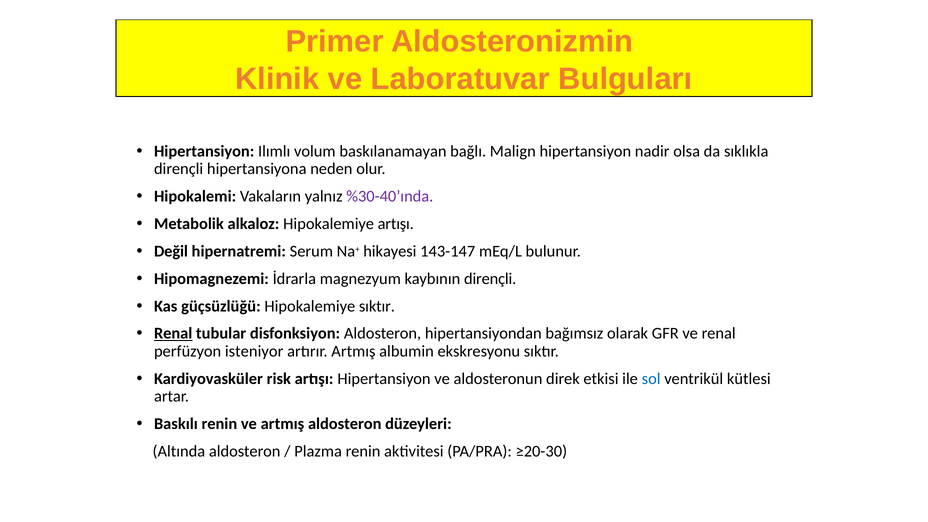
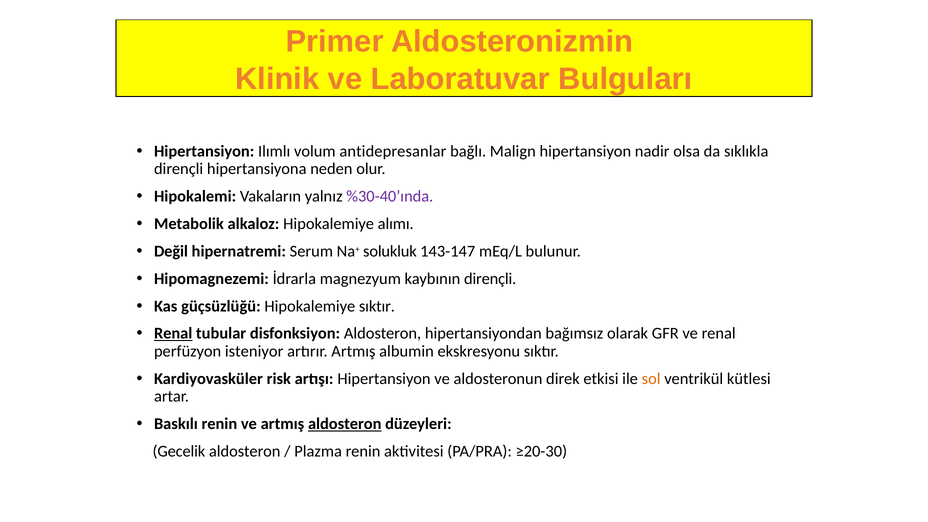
baskılanamayan: baskılanamayan -> antidepresanlar
Hipokalemiye artışı: artışı -> alımı
hikayesi: hikayesi -> solukluk
sol colour: blue -> orange
aldosteron at (345, 424) underline: none -> present
Altında: Altında -> Gecelik
